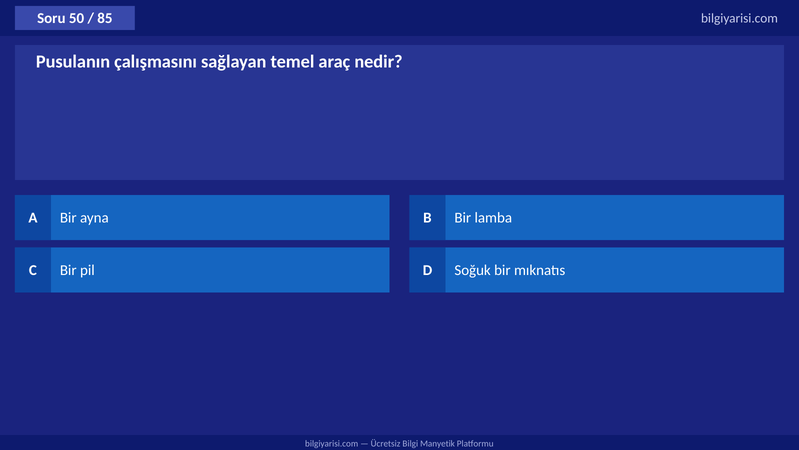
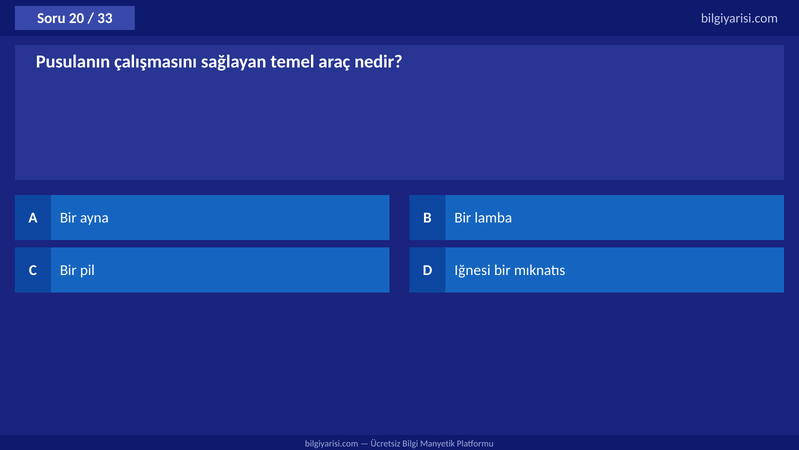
50: 50 -> 20
85: 85 -> 33
Soğuk: Soğuk -> Iğnesi
